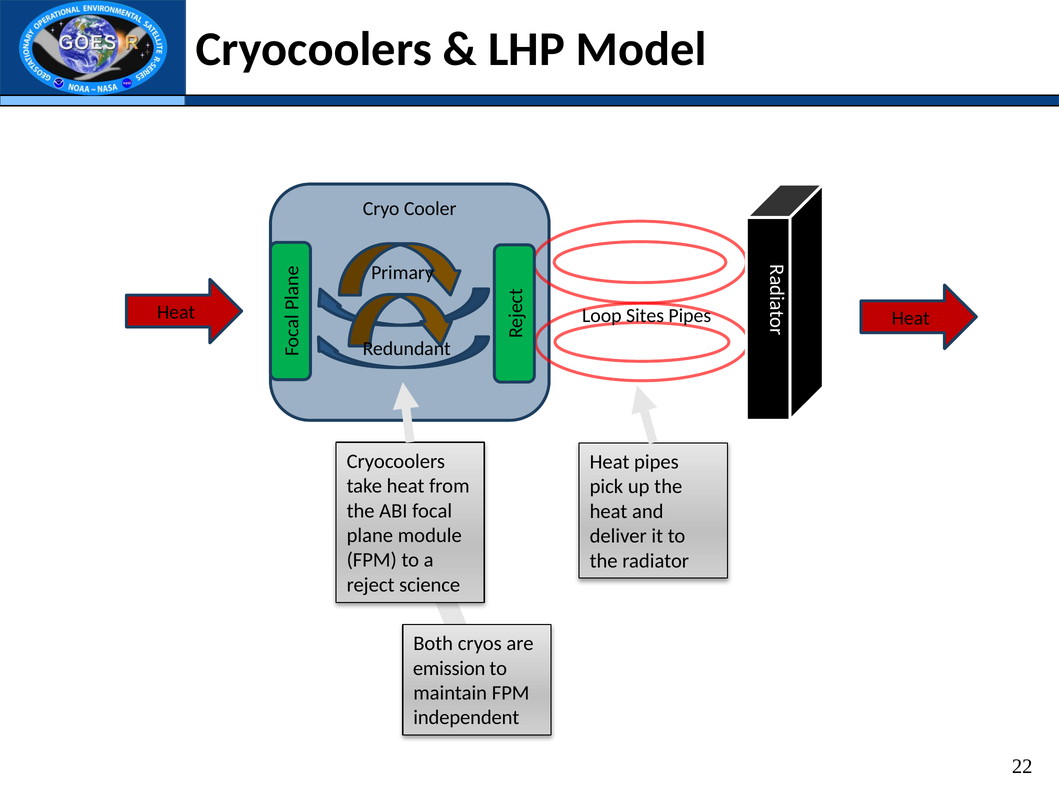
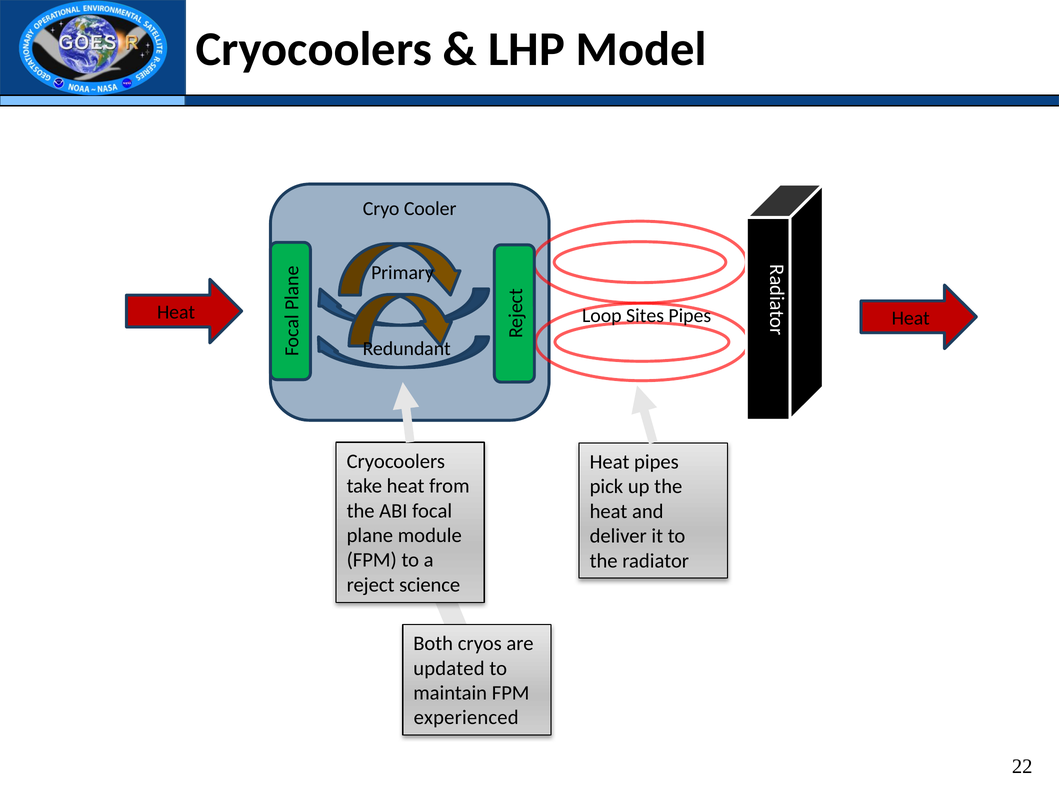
emission: emission -> updated
independent: independent -> experienced
